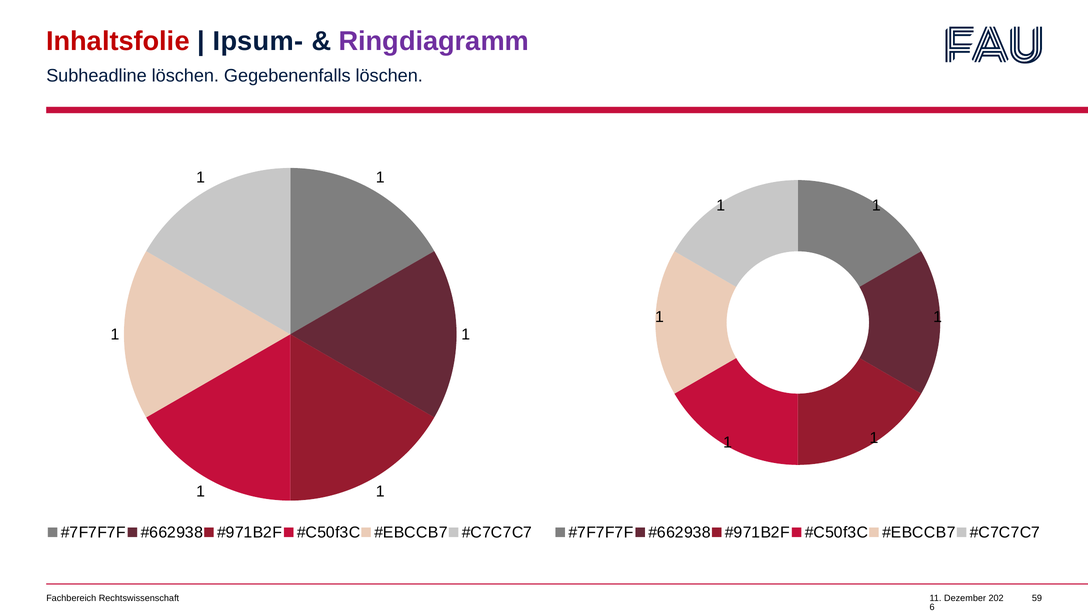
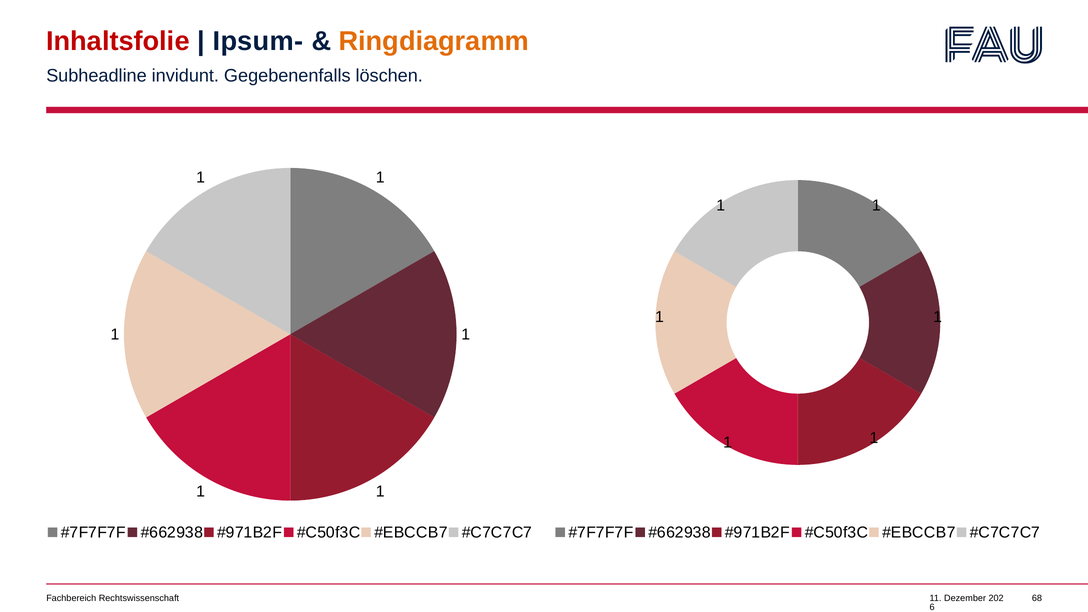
Ringdiagramm colour: purple -> orange
Subheadline löschen: löschen -> invidunt
59: 59 -> 68
